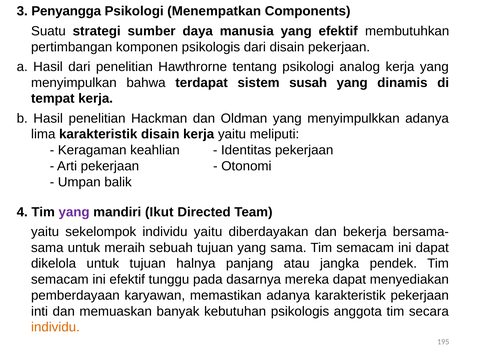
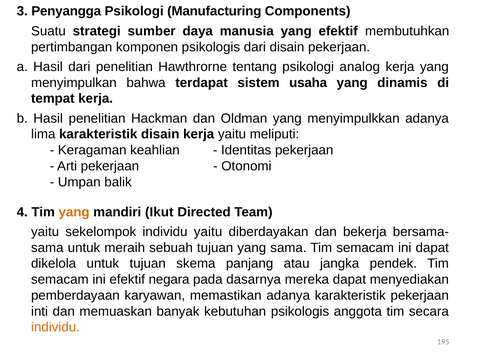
Menempatkan: Menempatkan -> Manufacturing
susah: susah -> usaha
yang at (74, 212) colour: purple -> orange
halnya: halnya -> skema
tunggu: tunggu -> negara
